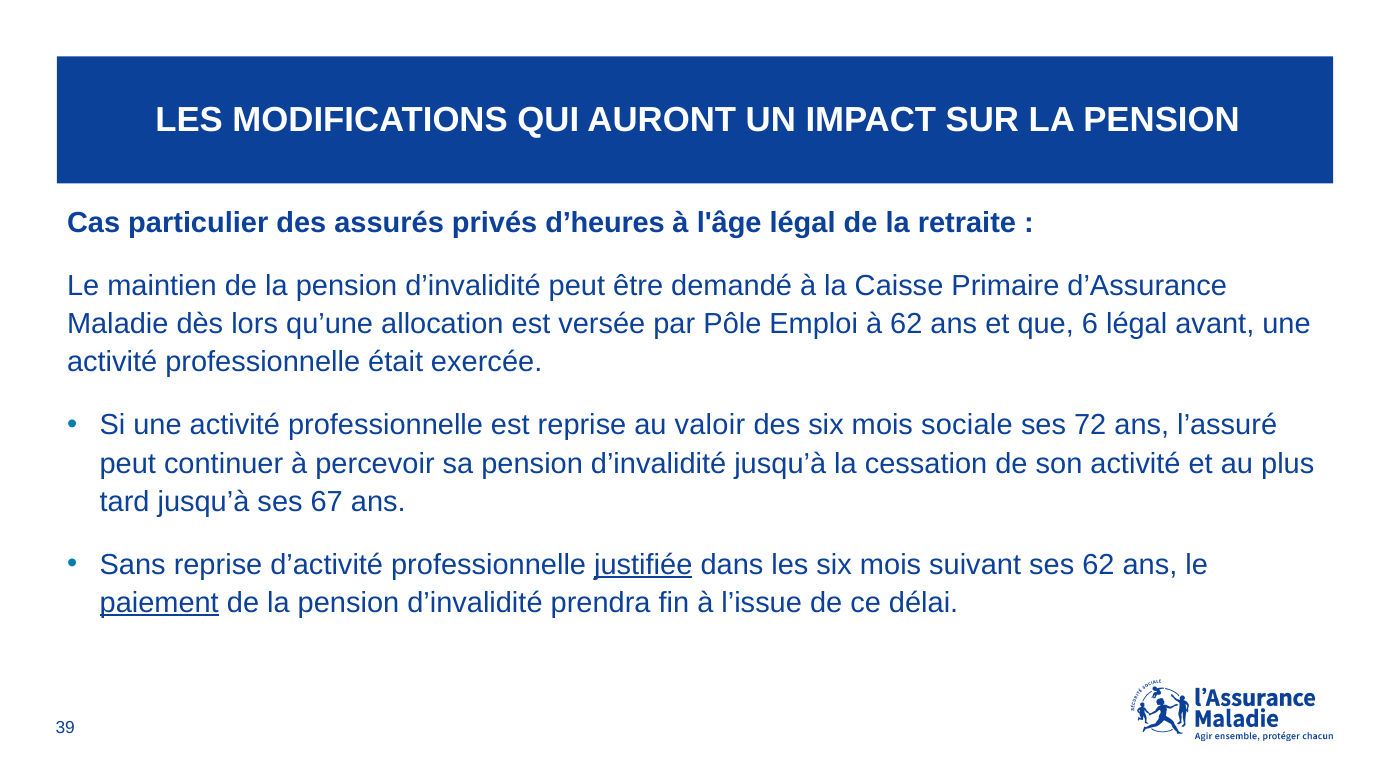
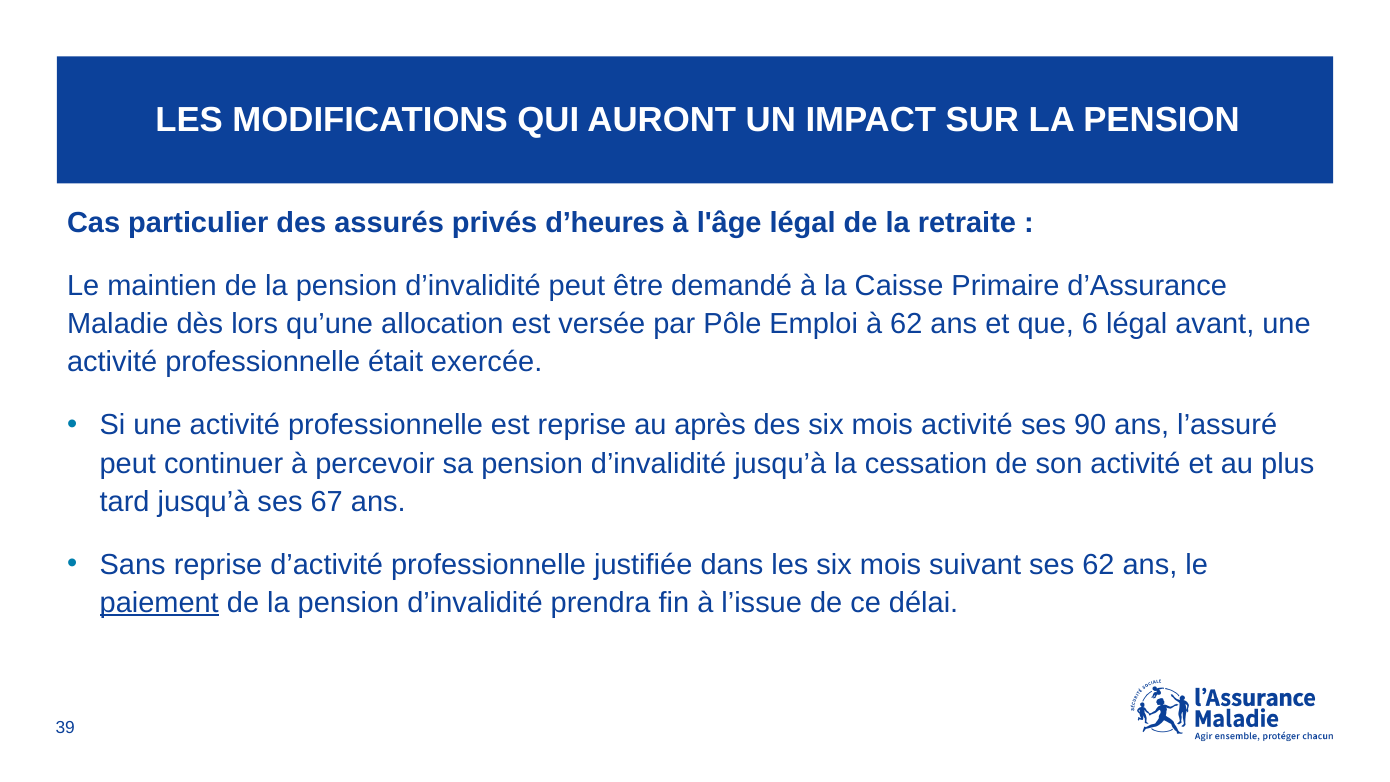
valoir: valoir -> après
mois sociale: sociale -> activité
72: 72 -> 90
justifiée underline: present -> none
